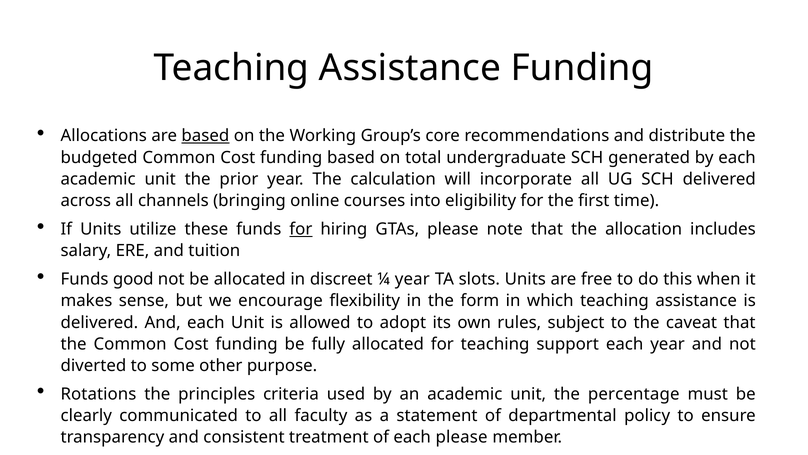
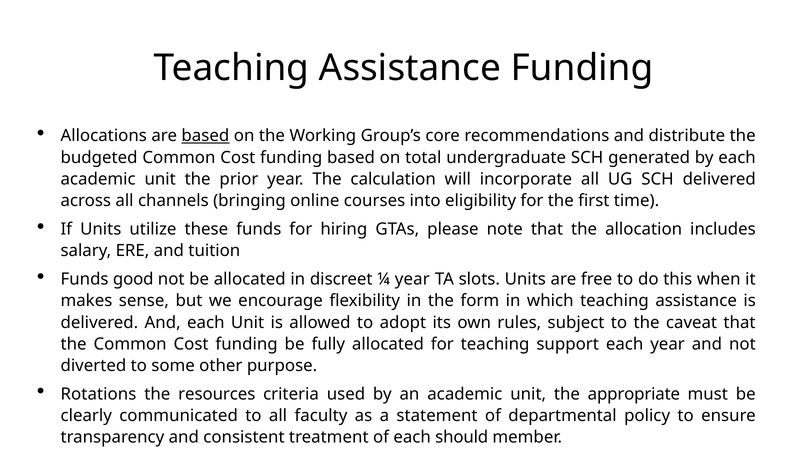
for at (301, 229) underline: present -> none
principles: principles -> resources
percentage: percentage -> appropriate
each please: please -> should
